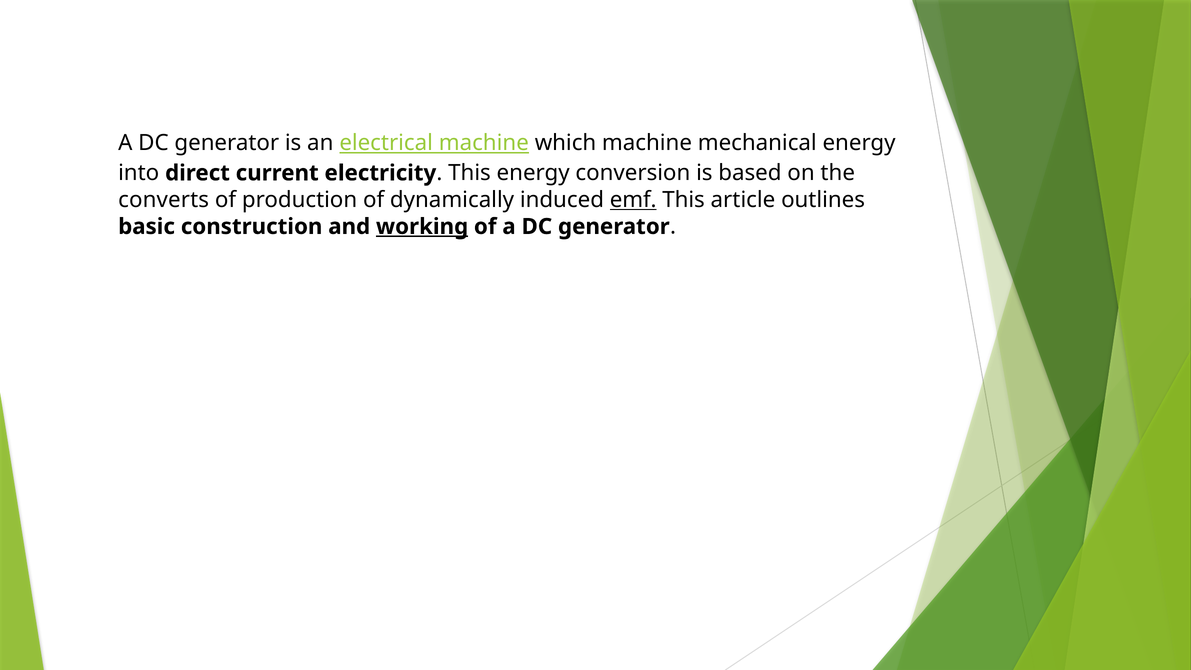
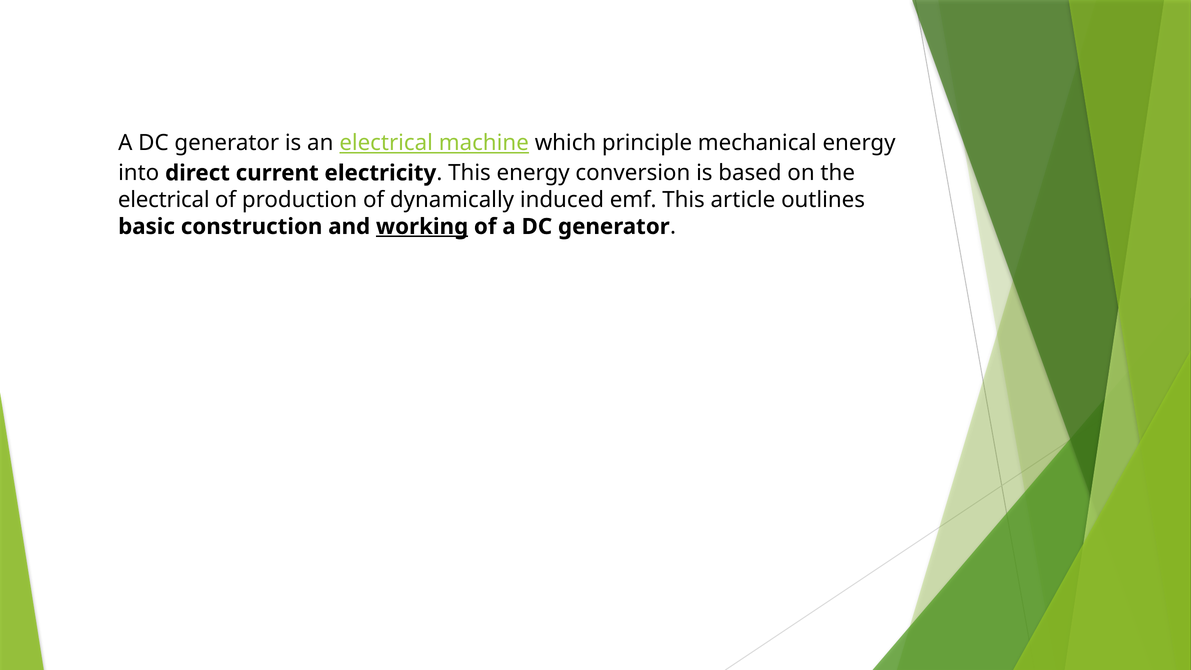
which machine: machine -> principle
converts at (164, 200): converts -> electrical
emf underline: present -> none
